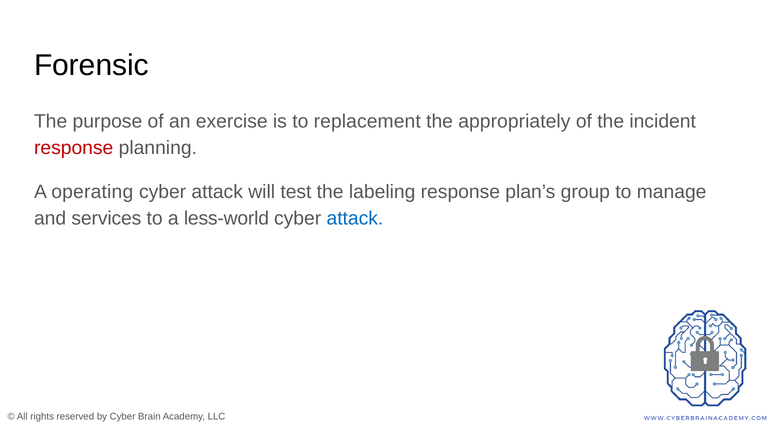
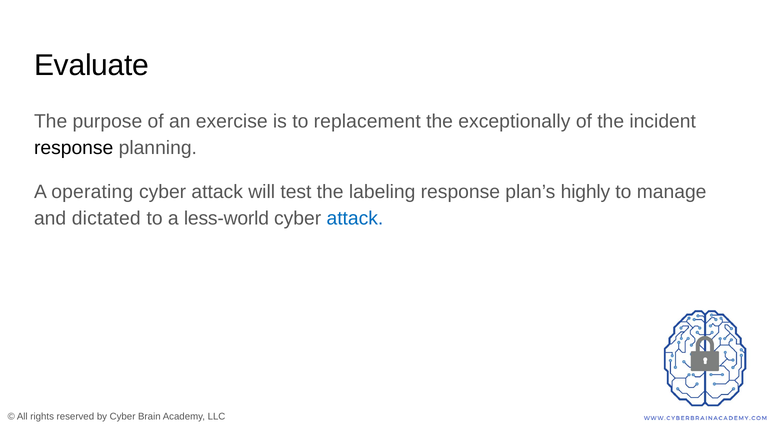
Forensic: Forensic -> Evaluate
appropriately: appropriately -> exceptionally
response at (74, 148) colour: red -> black
group: group -> highly
services: services -> dictated
